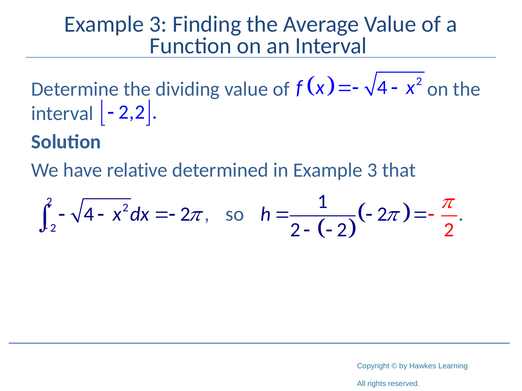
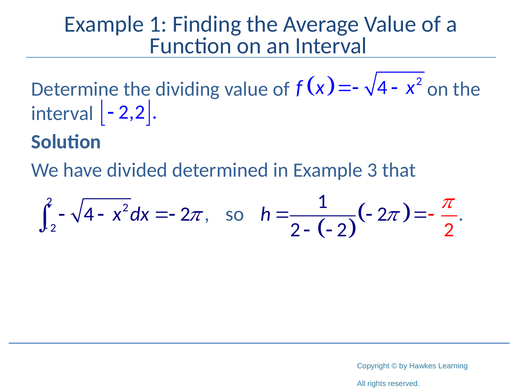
3 at (158, 24): 3 -> 1
relative: relative -> divided
